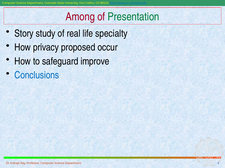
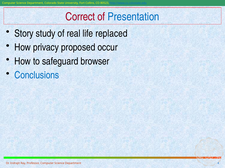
Among: Among -> Correct
Presentation colour: green -> blue
specialty: specialty -> replaced
improve: improve -> browser
